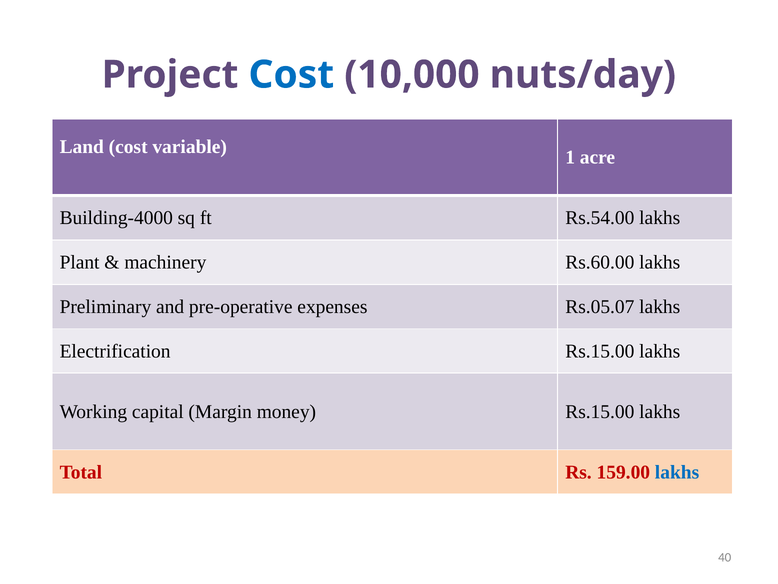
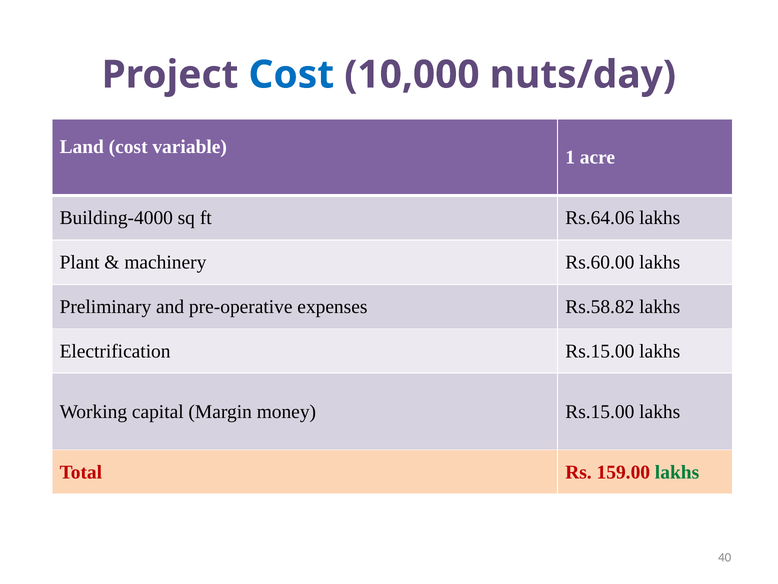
Rs.54.00: Rs.54.00 -> Rs.64.06
Rs.05.07: Rs.05.07 -> Rs.58.82
lakhs at (677, 472) colour: blue -> green
